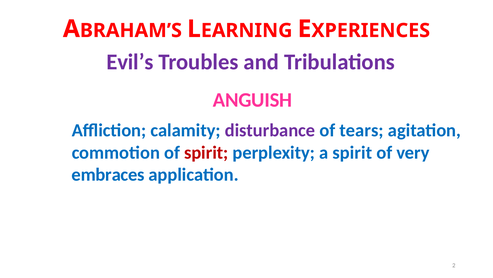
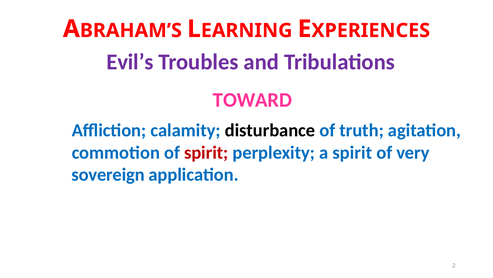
ANGUISH: ANGUISH -> TOWARD
disturbance colour: purple -> black
tears: tears -> truth
embraces: embraces -> sovereign
